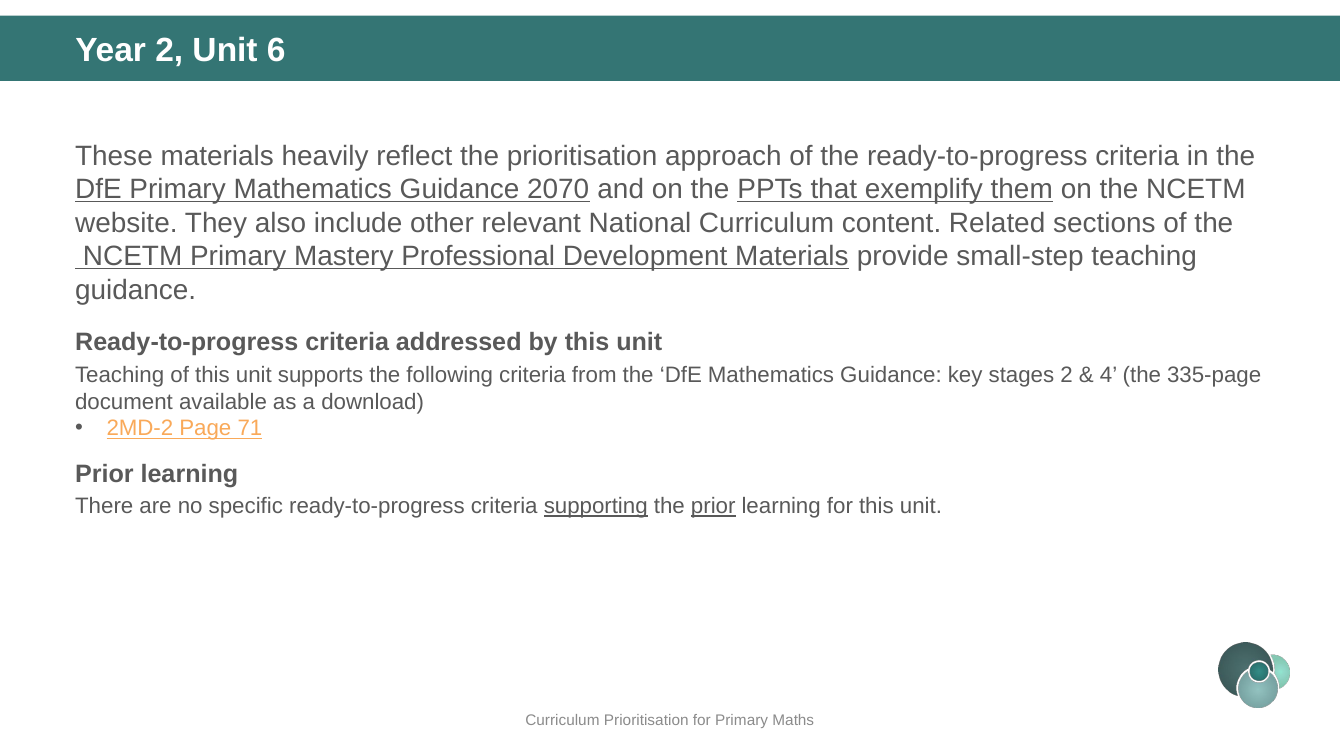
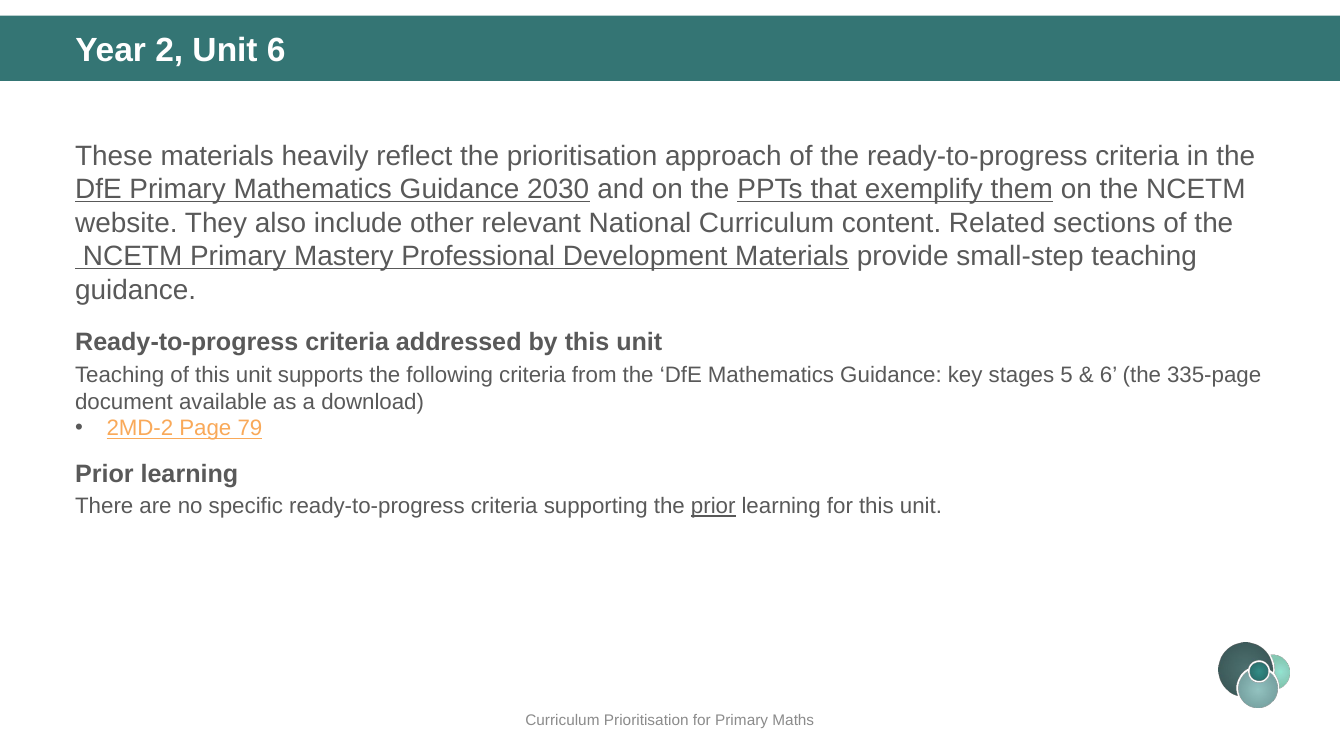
2070: 2070 -> 2030
stages 2: 2 -> 5
4 at (1109, 375): 4 -> 6
71: 71 -> 79
supporting underline: present -> none
